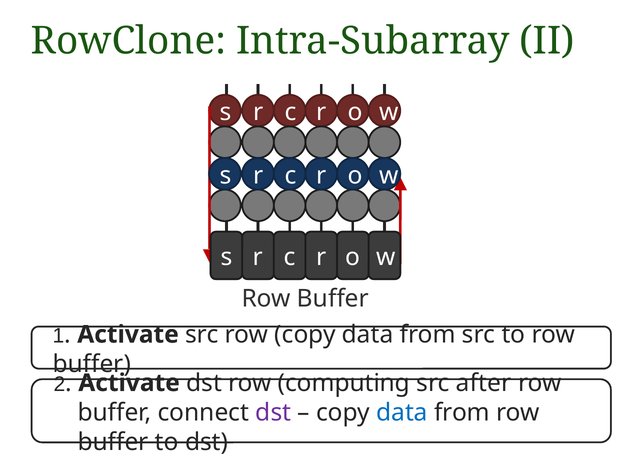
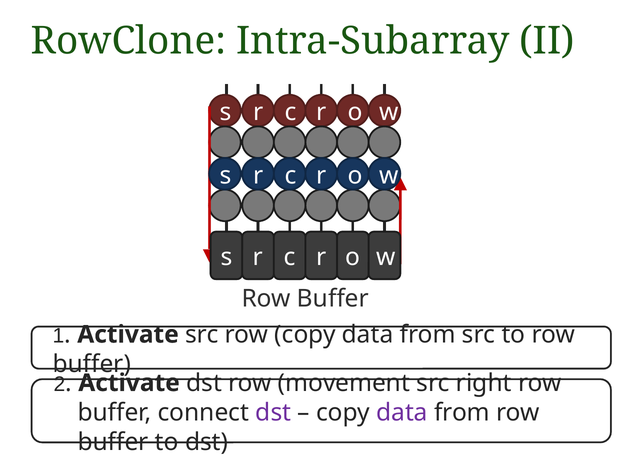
computing: computing -> movement
after: after -> right
data at (402, 412) colour: blue -> purple
